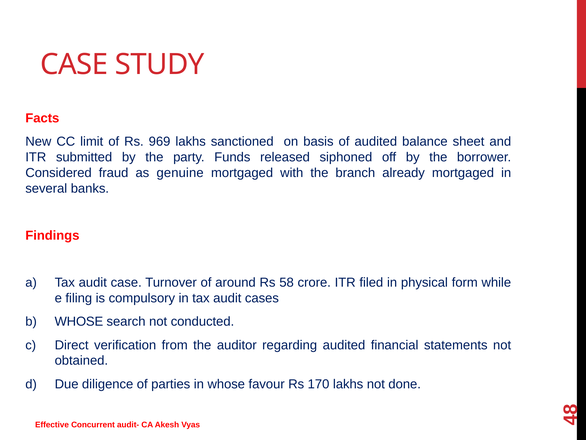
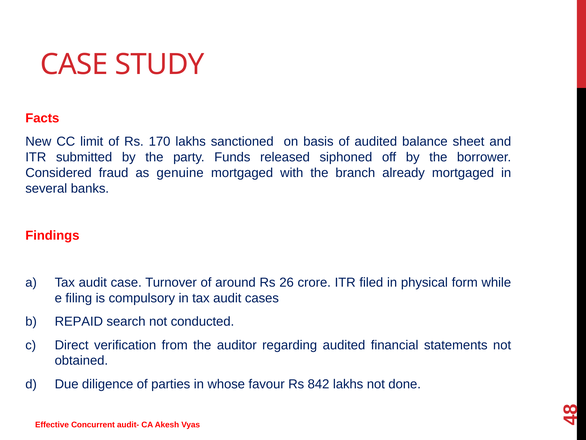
969: 969 -> 170
58: 58 -> 26
WHOSE at (79, 321): WHOSE -> REPAID
170: 170 -> 842
